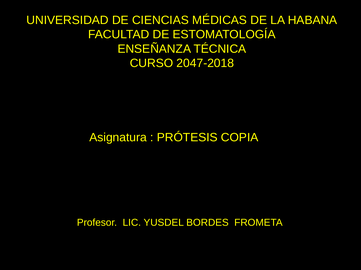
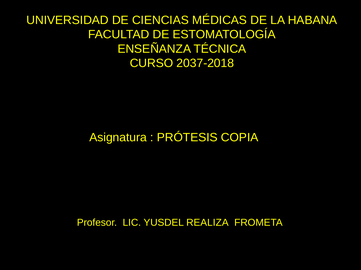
2047-2018: 2047-2018 -> 2037-2018
BORDES: BORDES -> REALIZA
